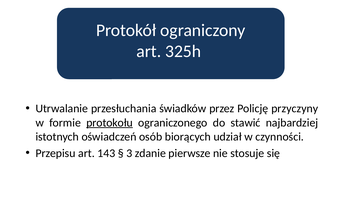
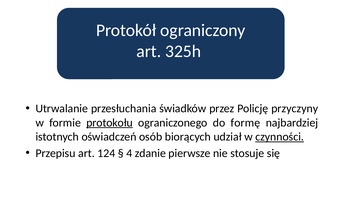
stawić: stawić -> formę
czynności underline: none -> present
143: 143 -> 124
3: 3 -> 4
